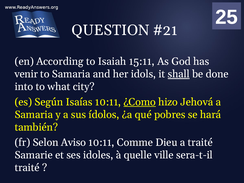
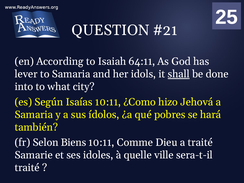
15:11: 15:11 -> 64:11
venir: venir -> lever
¿Como underline: present -> none
Aviso: Aviso -> Biens
